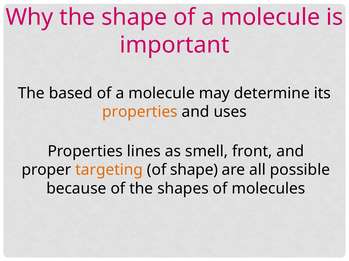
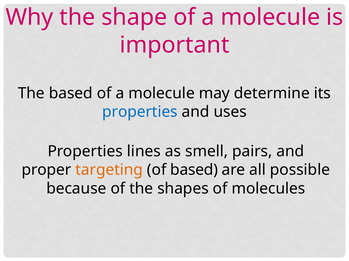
properties at (140, 112) colour: orange -> blue
front: front -> pairs
of shape: shape -> based
